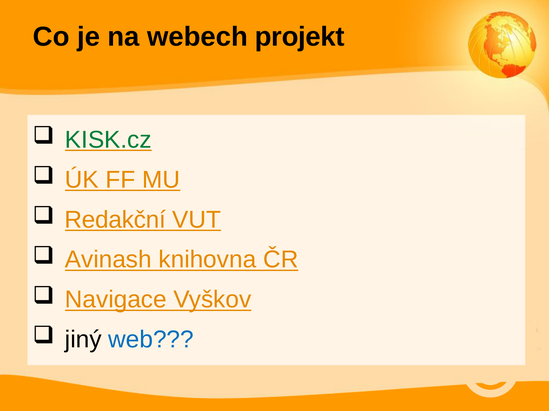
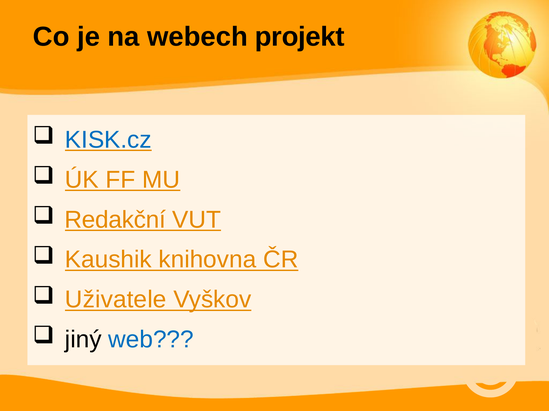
KISK.cz colour: green -> blue
Avinash: Avinash -> Kaushik
Navigace: Navigace -> Uživatele
